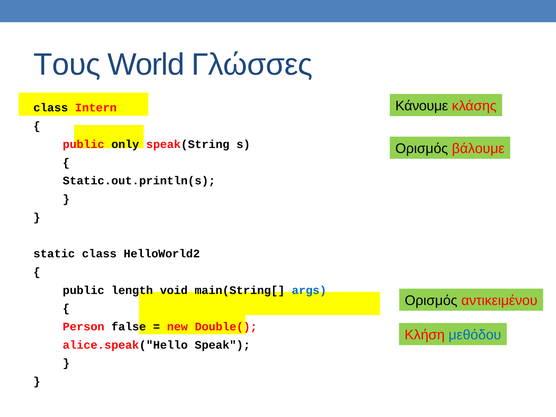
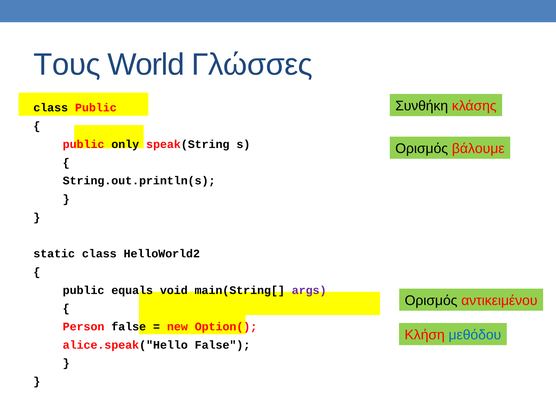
Κάνουμε: Κάνουμε -> Συνθήκη
class Intern: Intern -> Public
Static.out.println(s: Static.out.println(s -> String.out.println(s
length: length -> equals
args colour: blue -> purple
Double(: Double( -> Option(
alice.speak("Hello Speak: Speak -> False
